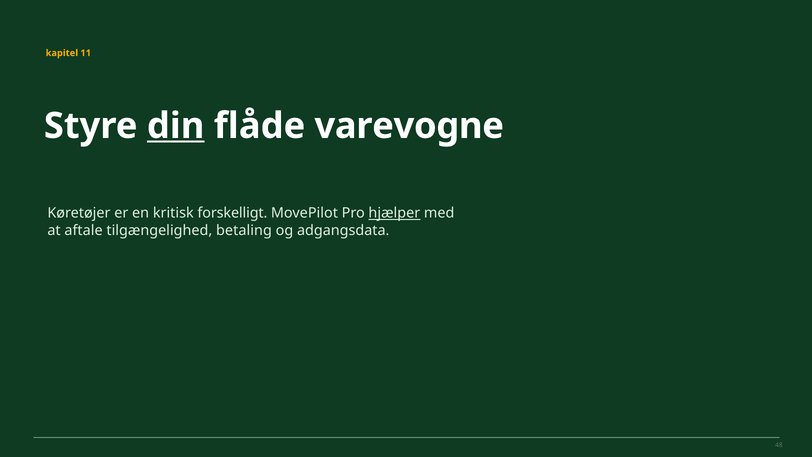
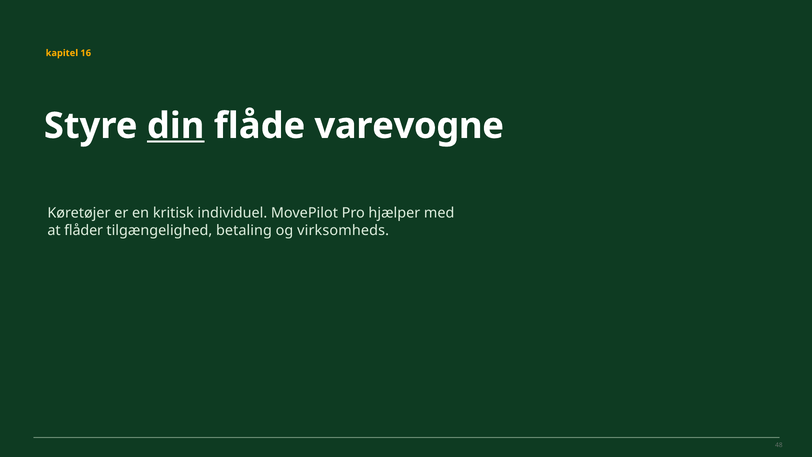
11: 11 -> 16
forskelligt: forskelligt -> individuel
hjælper underline: present -> none
aftale: aftale -> flåder
adgangsdata: adgangsdata -> virksomheds
